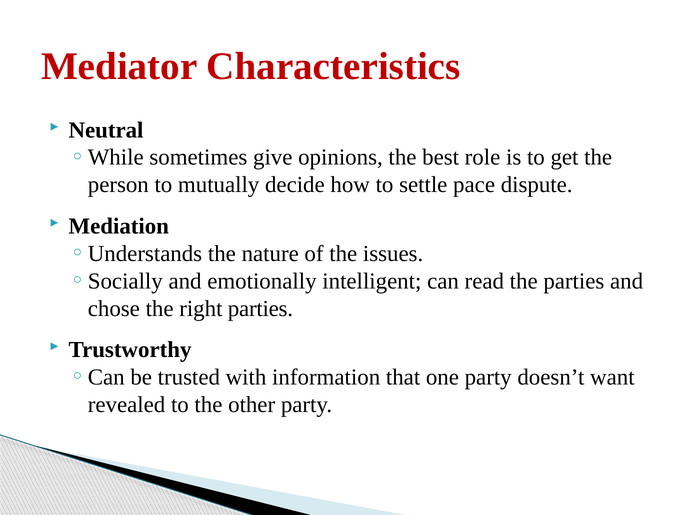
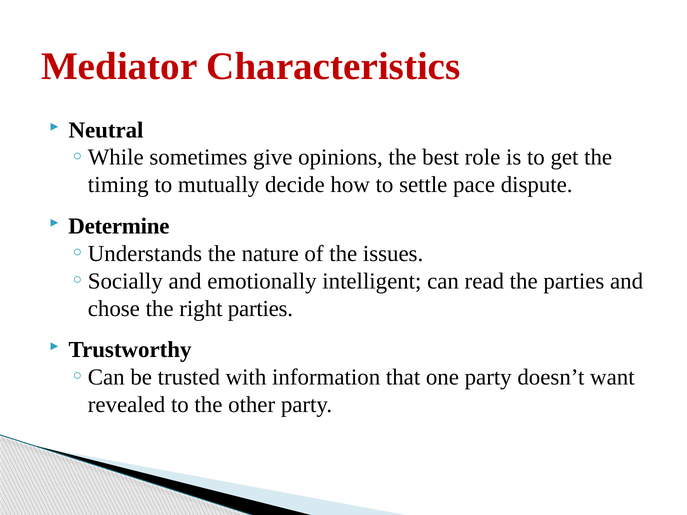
person: person -> timing
Mediation: Mediation -> Determine
